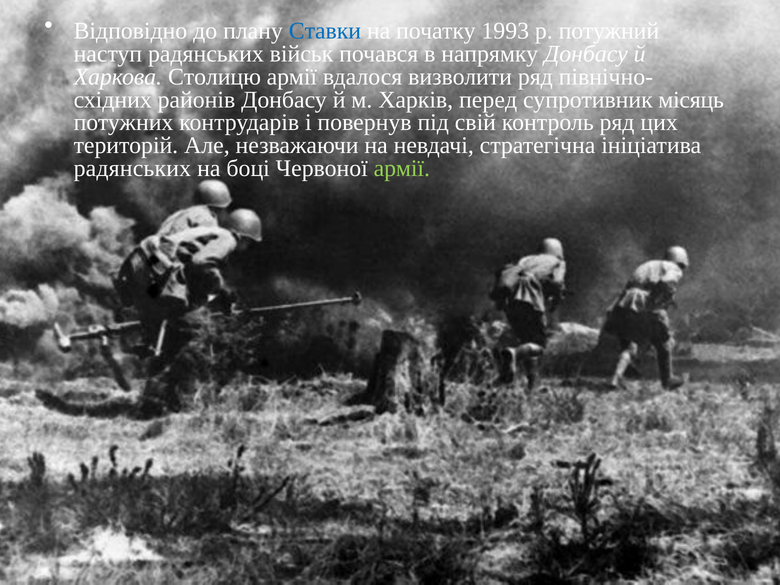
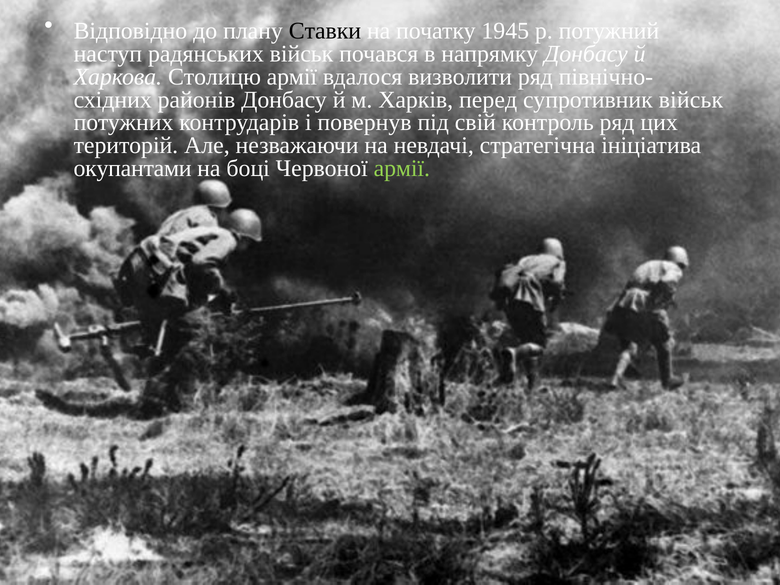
Ставки colour: blue -> black
1993: 1993 -> 1945
супротивник місяць: місяць -> військ
радянських at (132, 168): радянських -> окупантами
